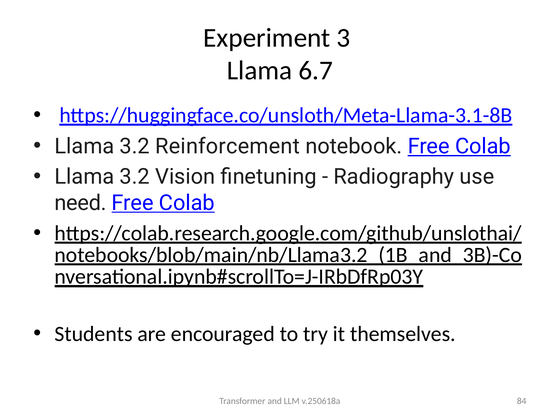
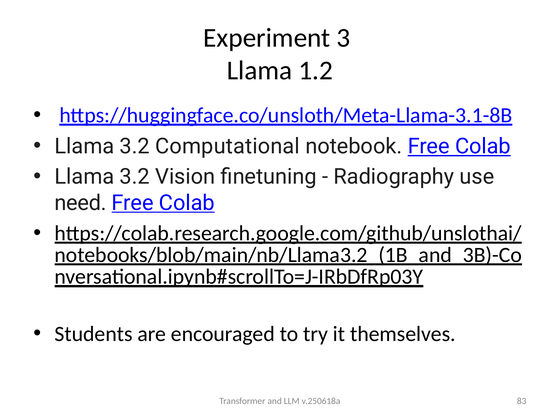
6.7: 6.7 -> 1.2
Reinforcement: Reinforcement -> Computational
84: 84 -> 83
